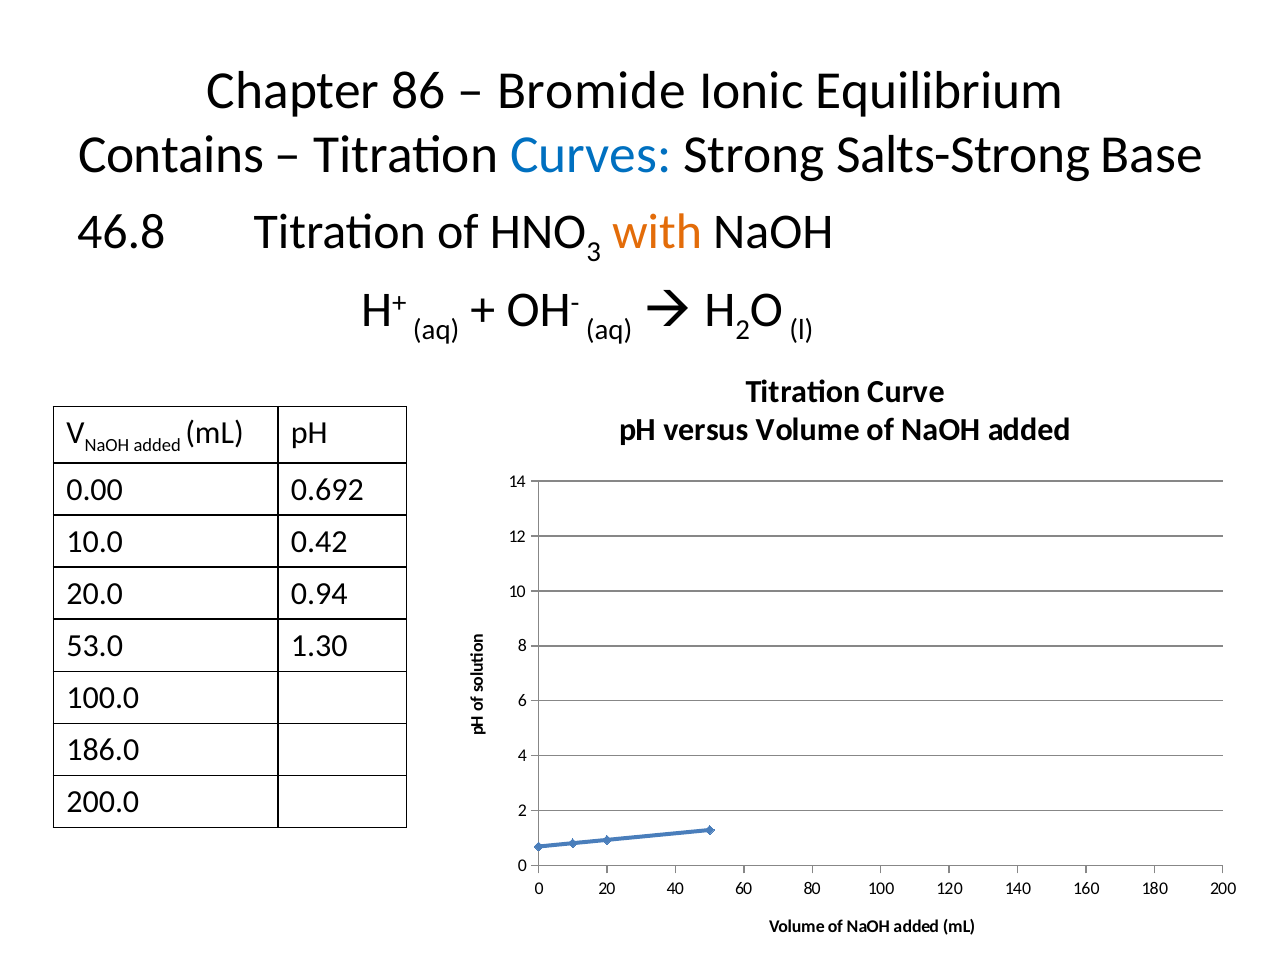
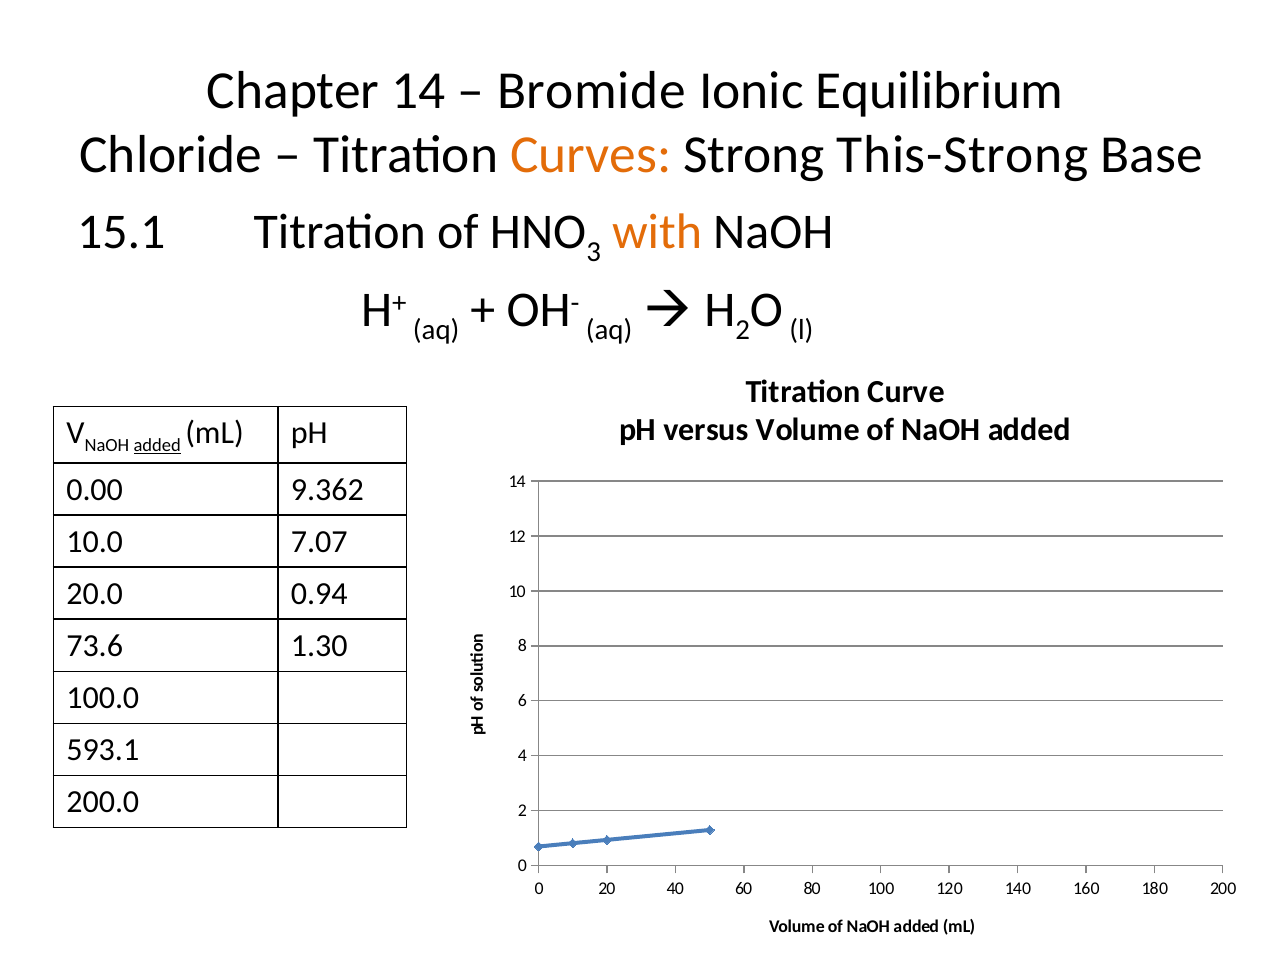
Chapter 86: 86 -> 14
Contains: Contains -> Chloride
Curves colour: blue -> orange
Salts-Strong: Salts-Strong -> This-Strong
46.8: 46.8 -> 15.1
added at (157, 445) underline: none -> present
0.692: 0.692 -> 9.362
0.42: 0.42 -> 7.07
53.0: 53.0 -> 73.6
186.0: 186.0 -> 593.1
